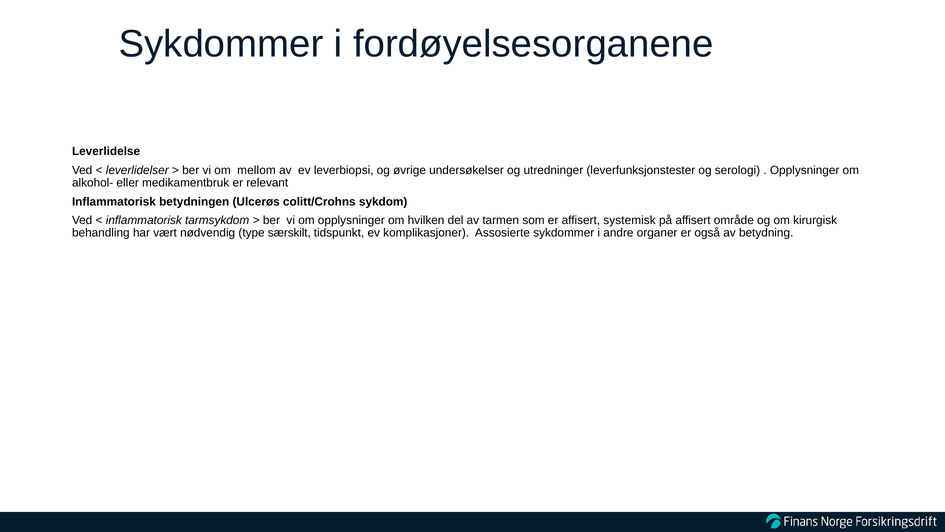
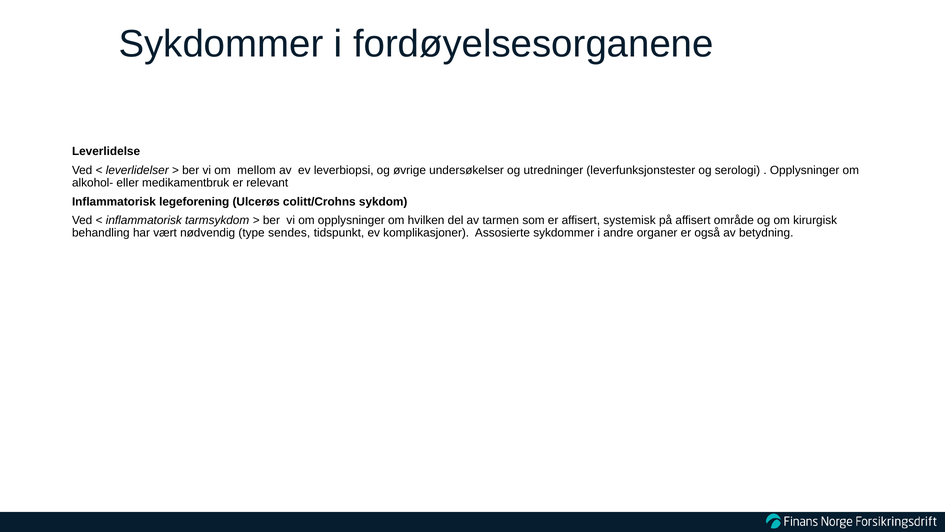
betydningen: betydningen -> legeforening
særskilt: særskilt -> sendes
